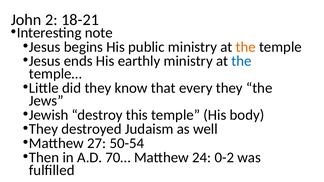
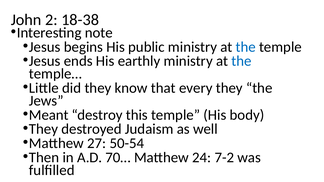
18-21: 18-21 -> 18-38
the at (246, 47) colour: orange -> blue
Jewish: Jewish -> Meant
0-2: 0-2 -> 7-2
